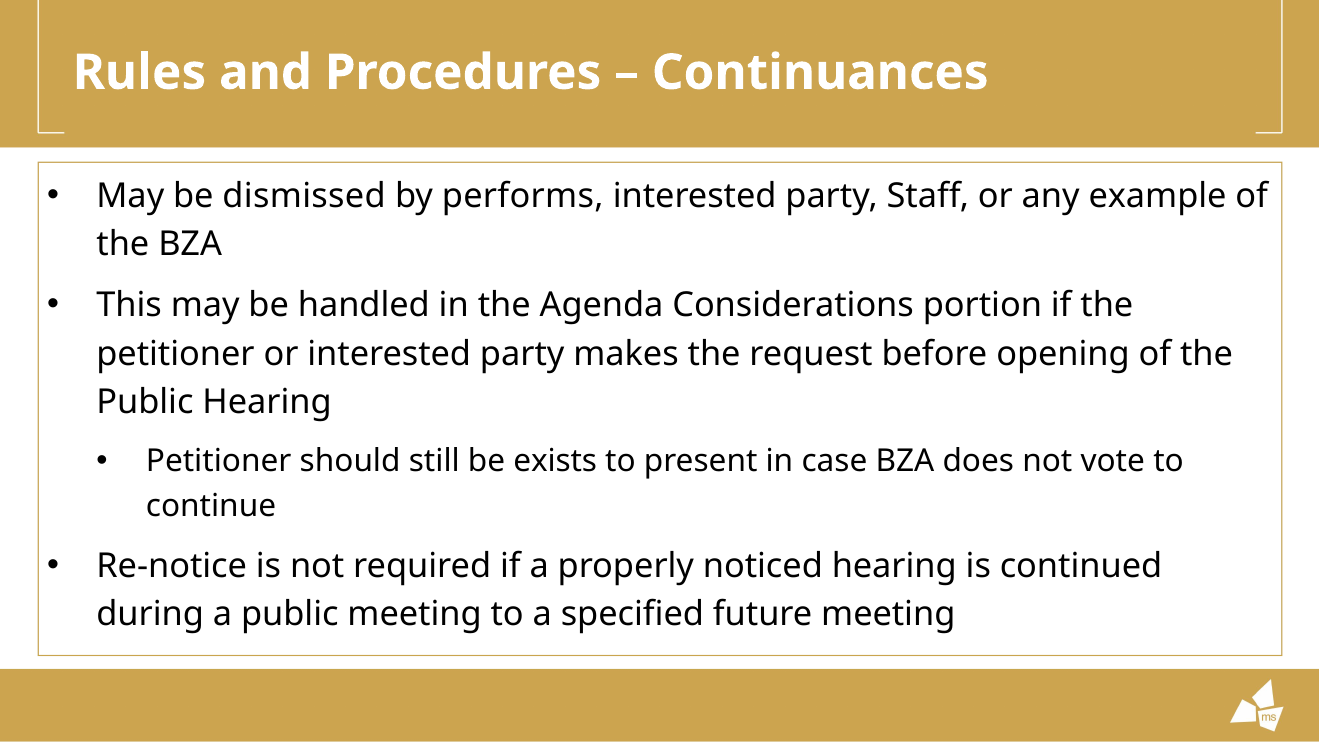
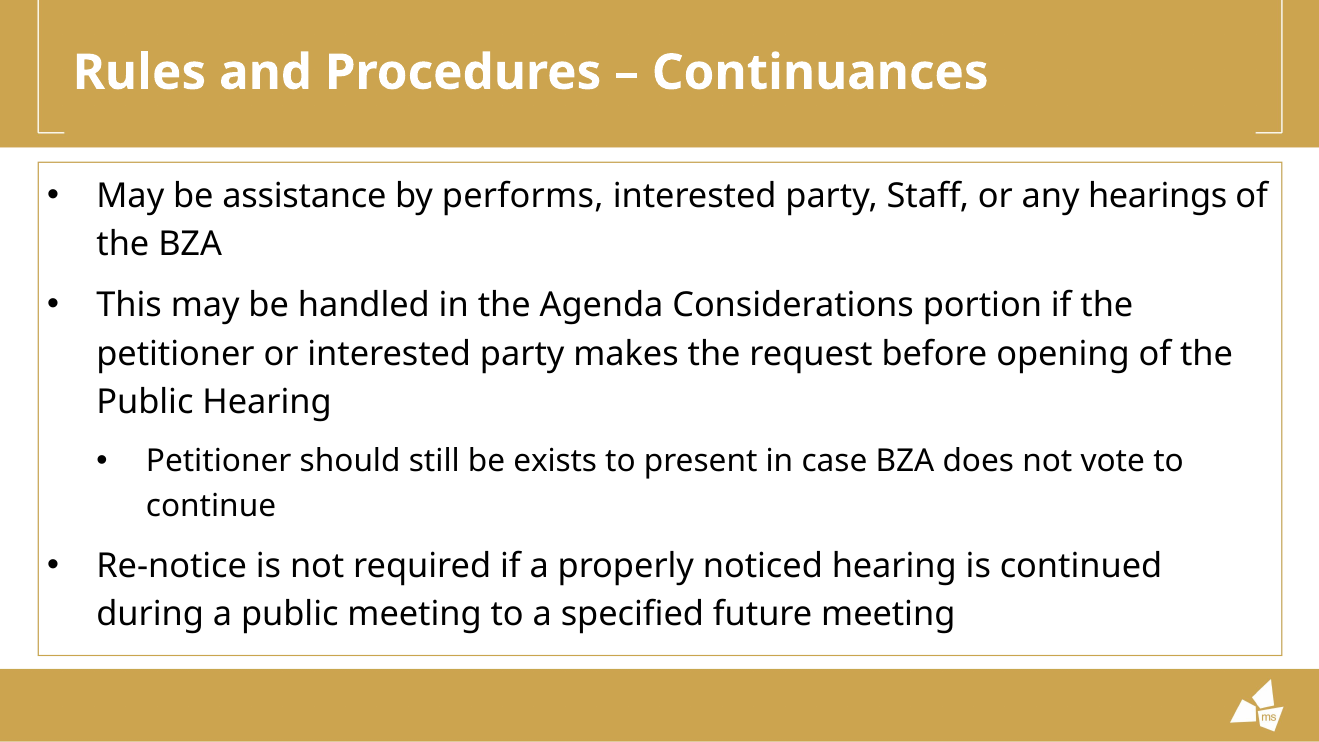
dismissed: dismissed -> assistance
example: example -> hearings
